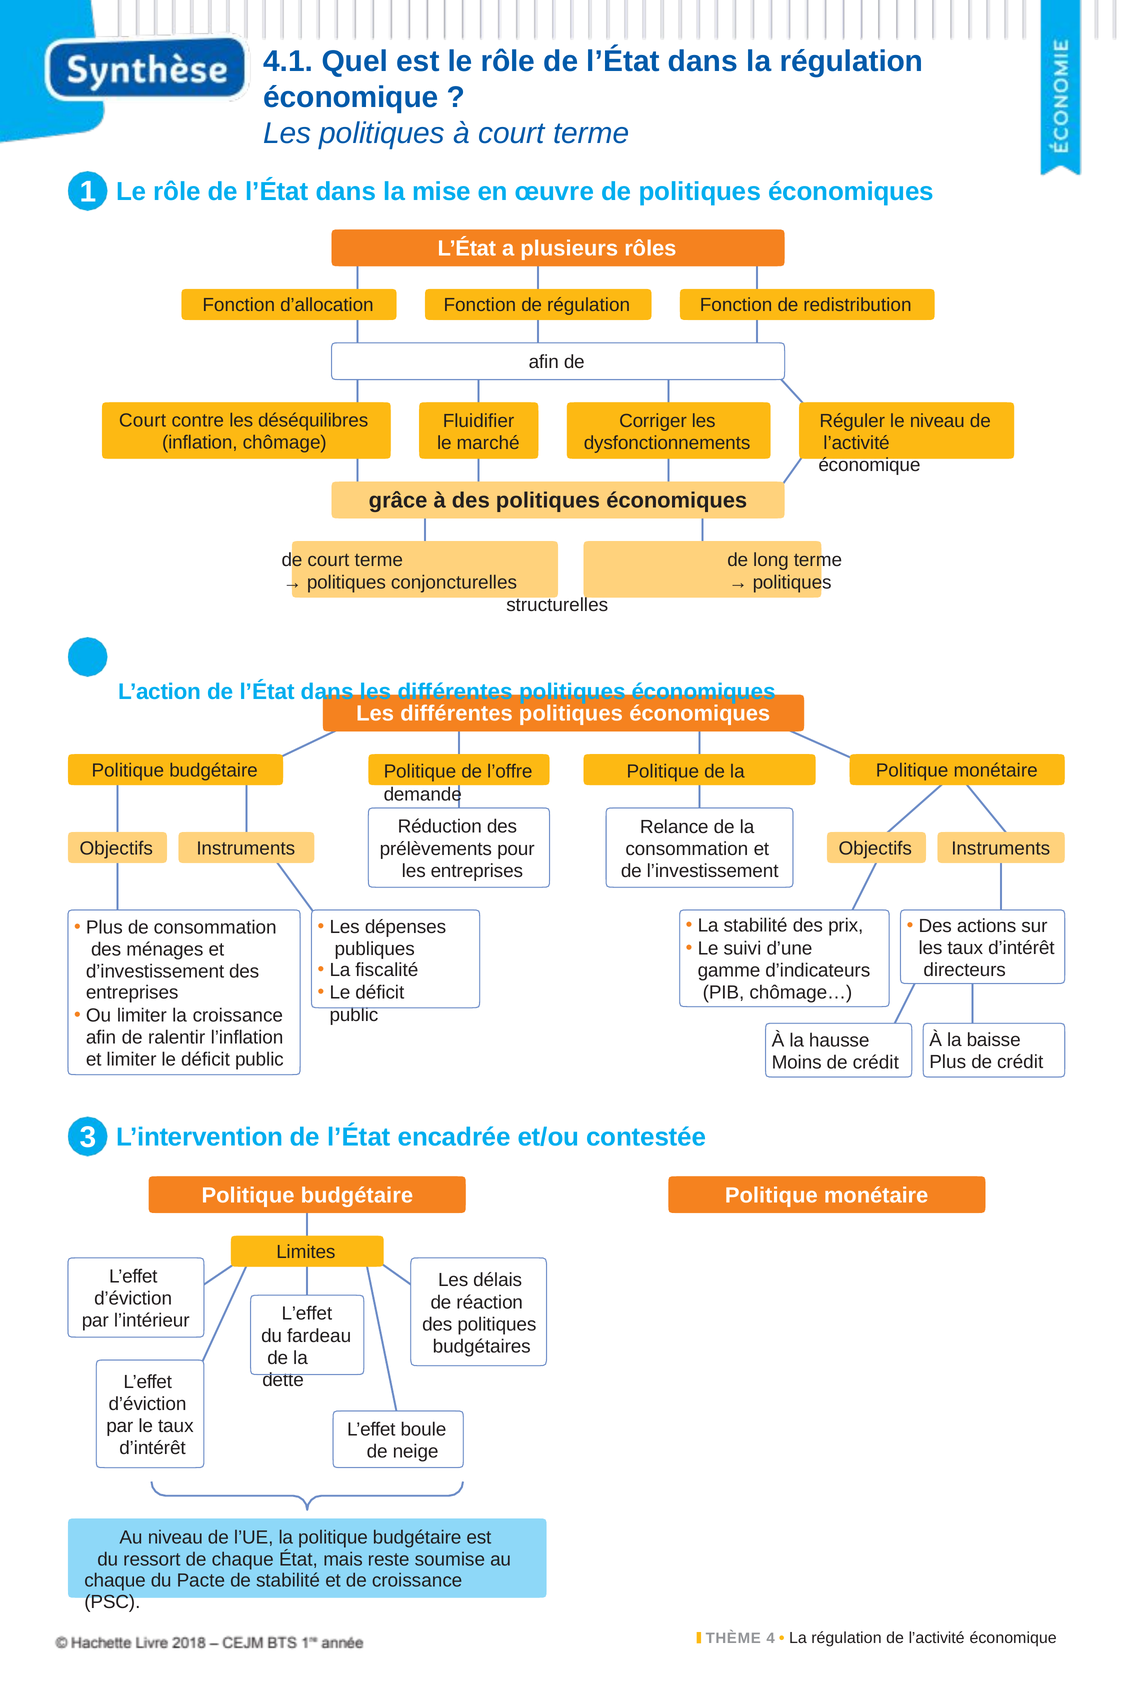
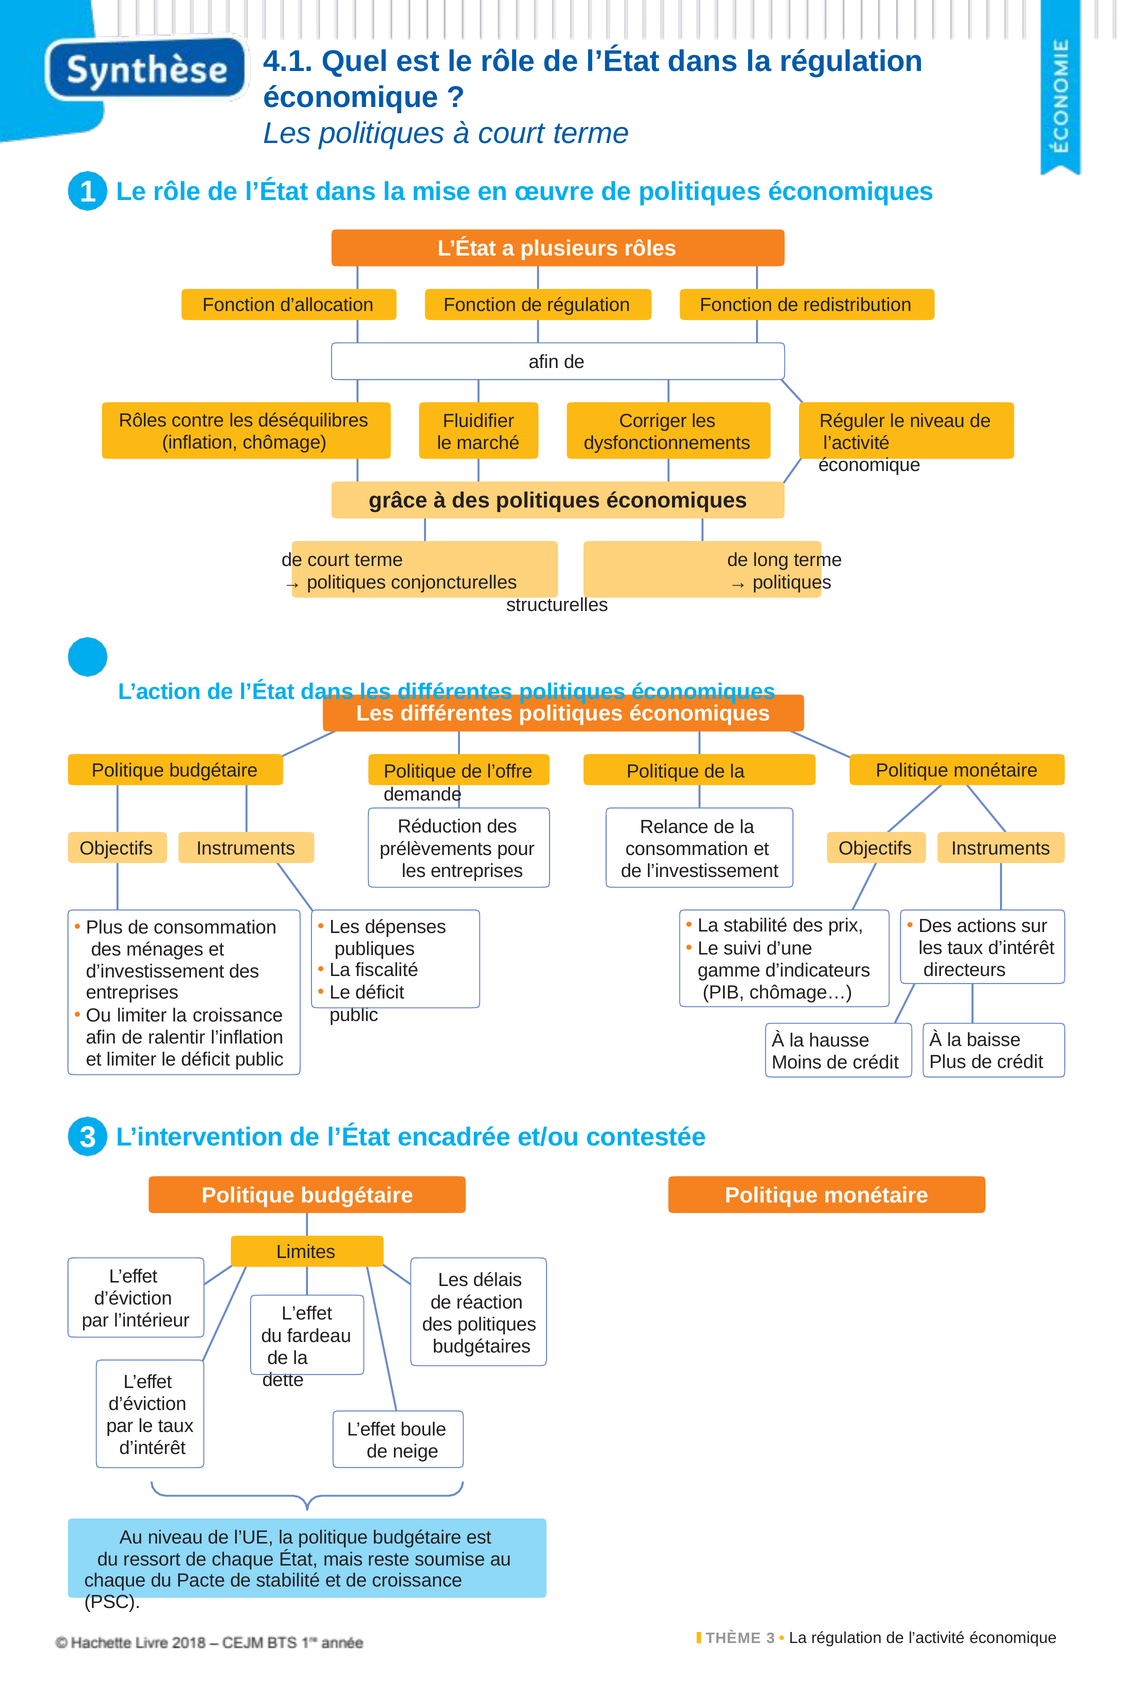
Court at (143, 420): Court -> Rôles
THÈME 4: 4 -> 3
